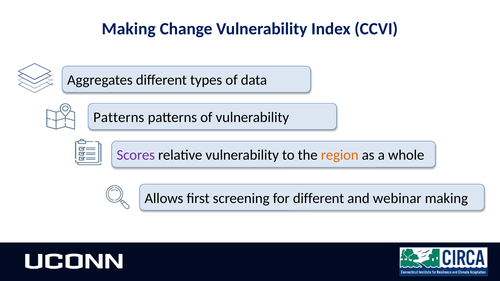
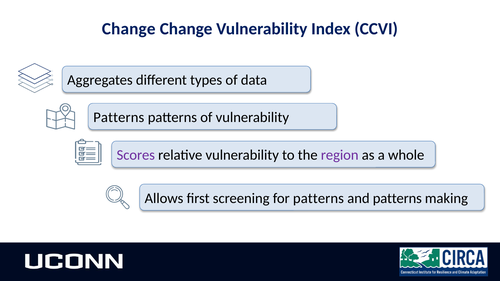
Making at (129, 29): Making -> Change
region colour: orange -> purple
for different: different -> patterns
and webinar: webinar -> patterns
